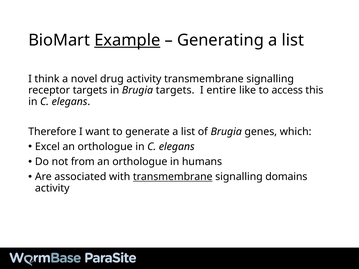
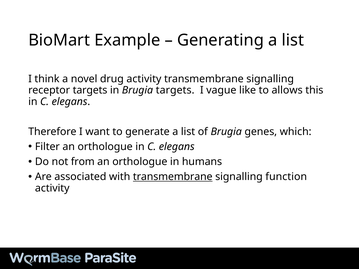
Example underline: present -> none
entire: entire -> vague
access: access -> allows
Excel: Excel -> Filter
domains: domains -> function
